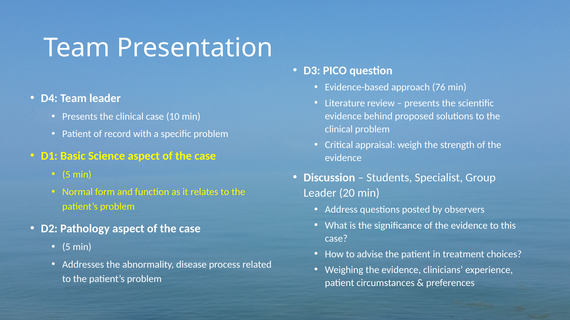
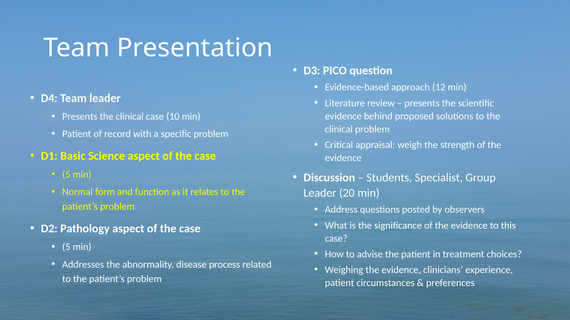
76: 76 -> 12
